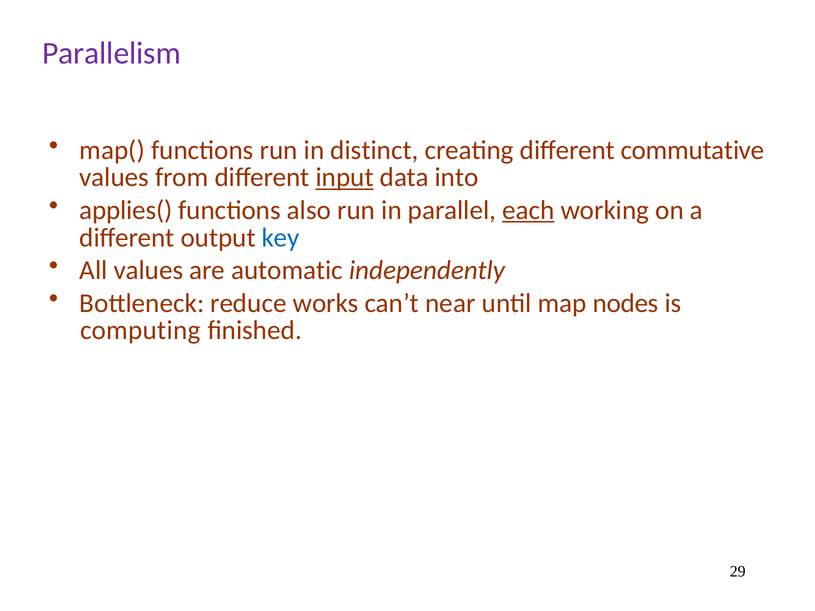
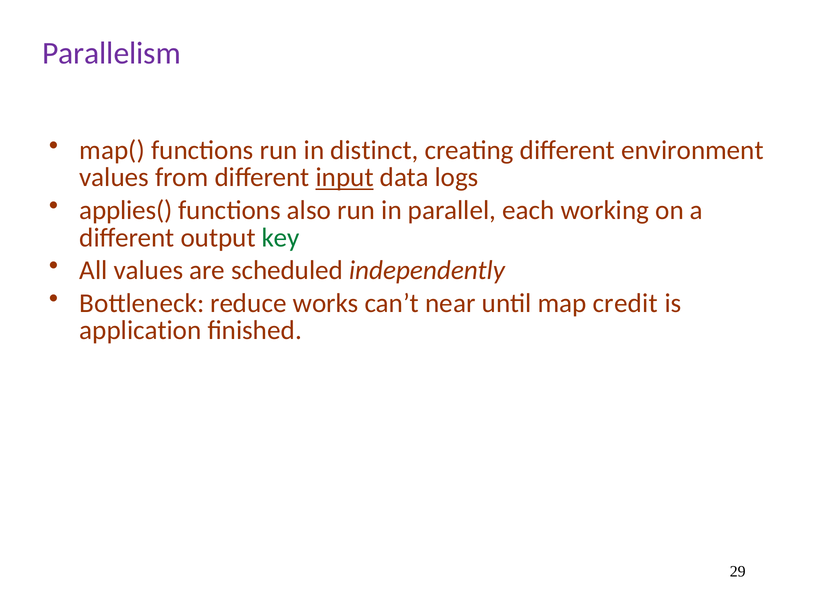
commutative: commutative -> environment
into: into -> logs
each underline: present -> none
key colour: blue -> green
automatic: automatic -> scheduled
nodes: nodes -> credit
computing: computing -> application
